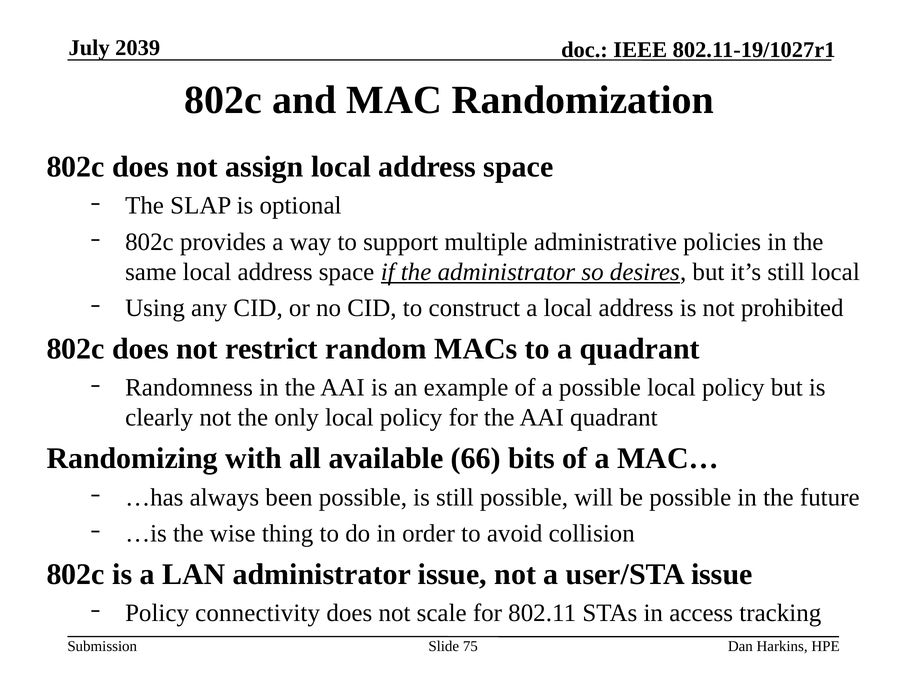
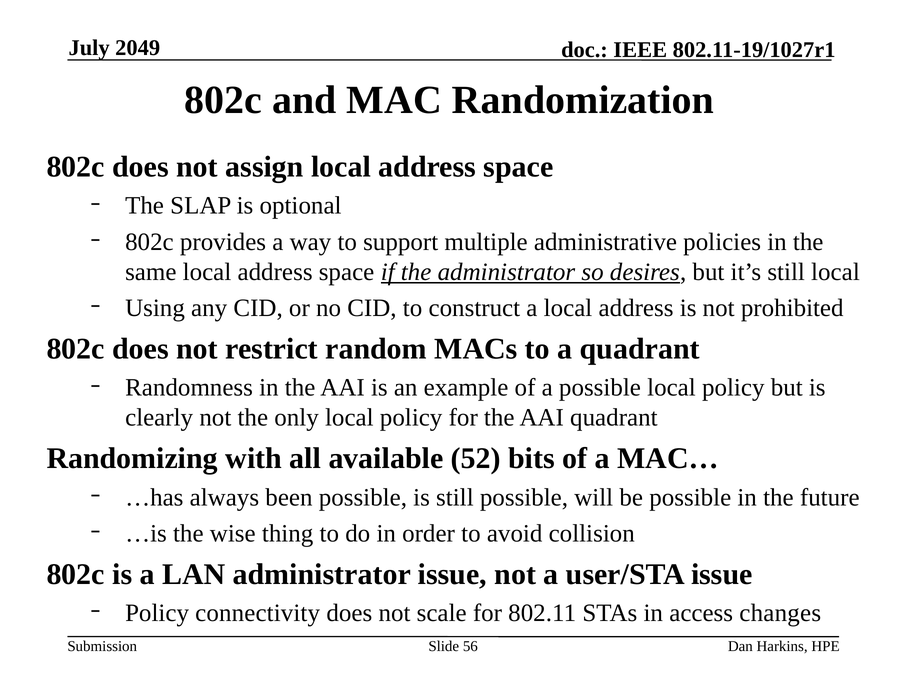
2039: 2039 -> 2049
66: 66 -> 52
tracking: tracking -> changes
75: 75 -> 56
